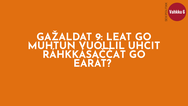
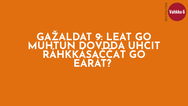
VUOLLIL: VUOLLIL -> DOVDDA
